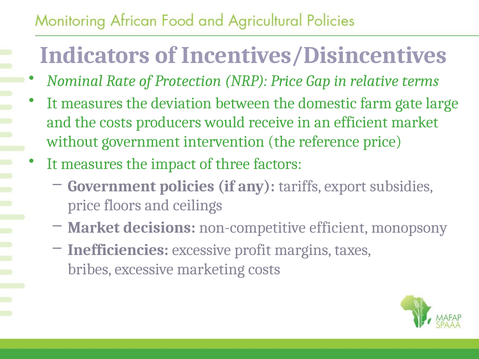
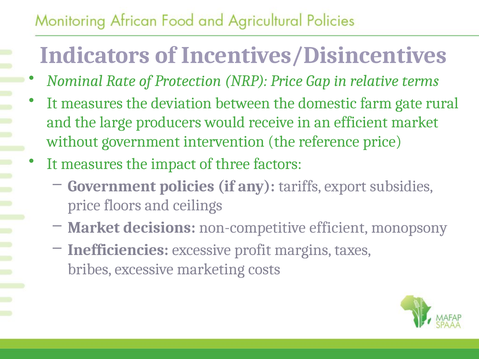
large: large -> rural
the costs: costs -> large
